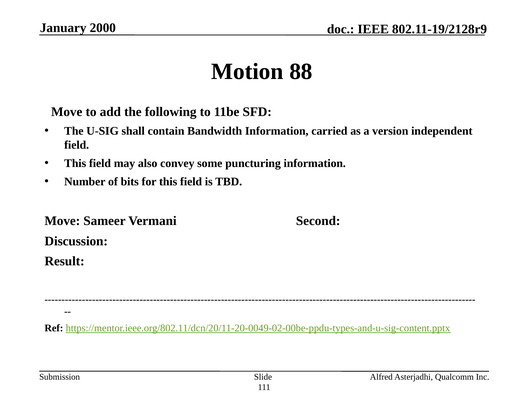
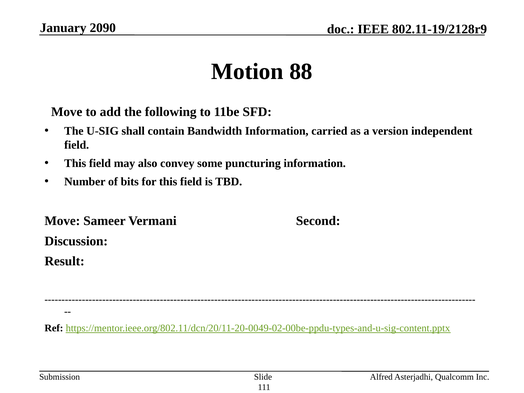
2000: 2000 -> 2090
